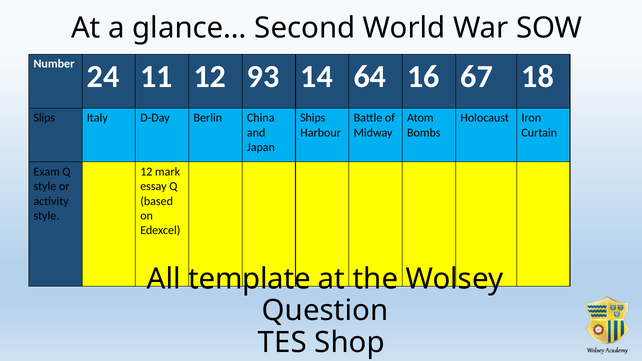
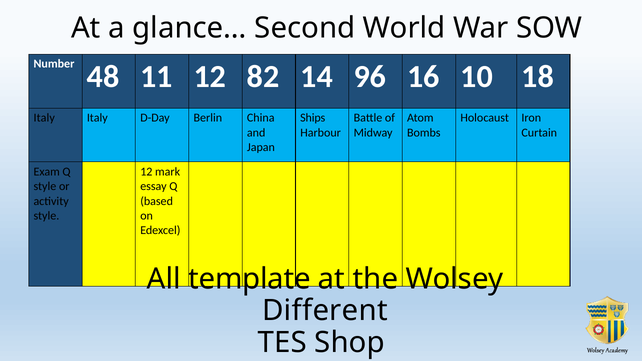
24: 24 -> 48
93: 93 -> 82
64: 64 -> 96
67: 67 -> 10
Slips at (44, 118): Slips -> Italy
Question: Question -> Different
